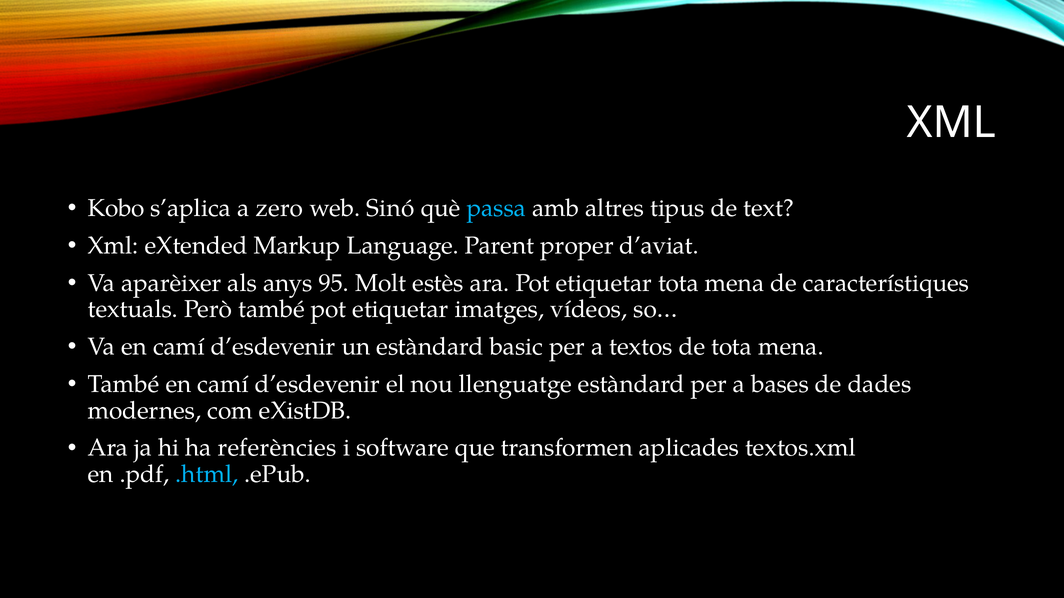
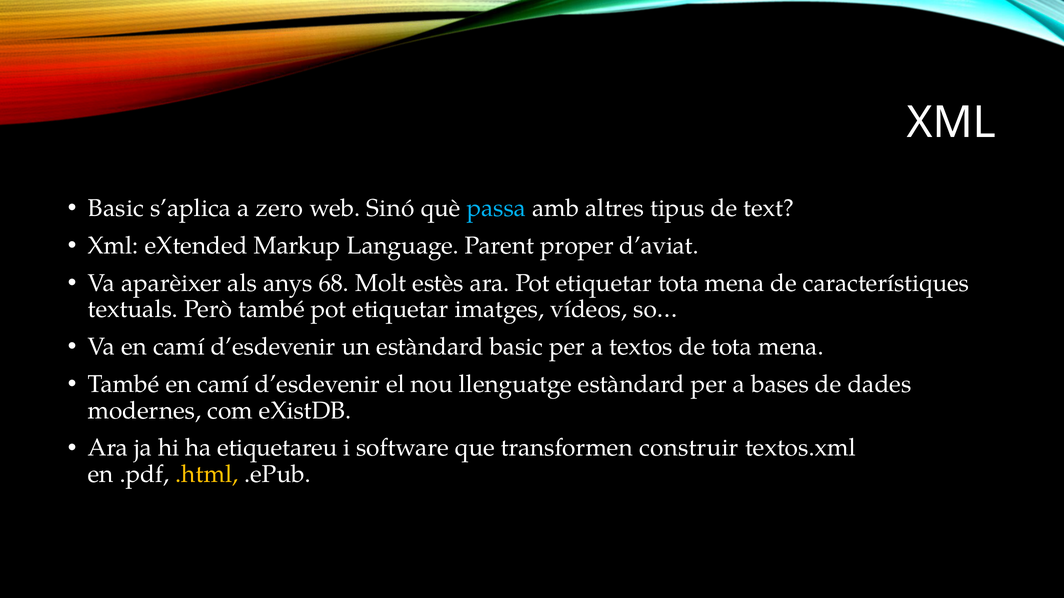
Kobo at (116, 209): Kobo -> Basic
95: 95 -> 68
referències: referències -> etiquetareu
aplicades: aplicades -> construir
.html colour: light blue -> yellow
